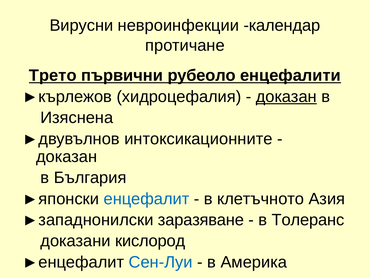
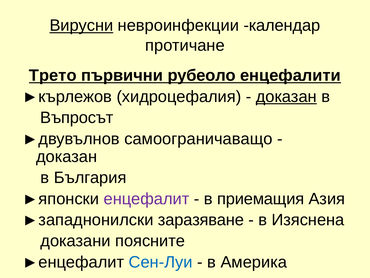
Вирусни underline: none -> present
Изяснена: Изяснена -> Въпросът
интоксикационните: интоксикационните -> самоограничаващо
енцефалит colour: blue -> purple
клетъчното: клетъчното -> приемащия
Толеранс: Толеранс -> Изяснена
кислород: кислород -> поясните
